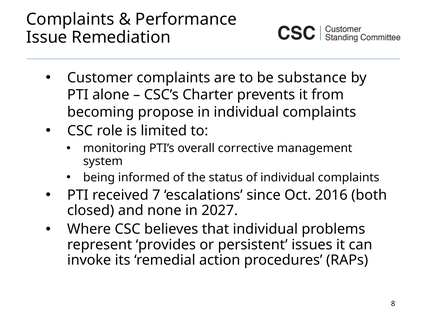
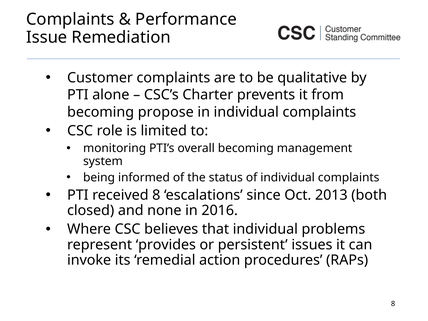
substance: substance -> qualitative
overall corrective: corrective -> becoming
received 7: 7 -> 8
2016: 2016 -> 2013
2027: 2027 -> 2016
